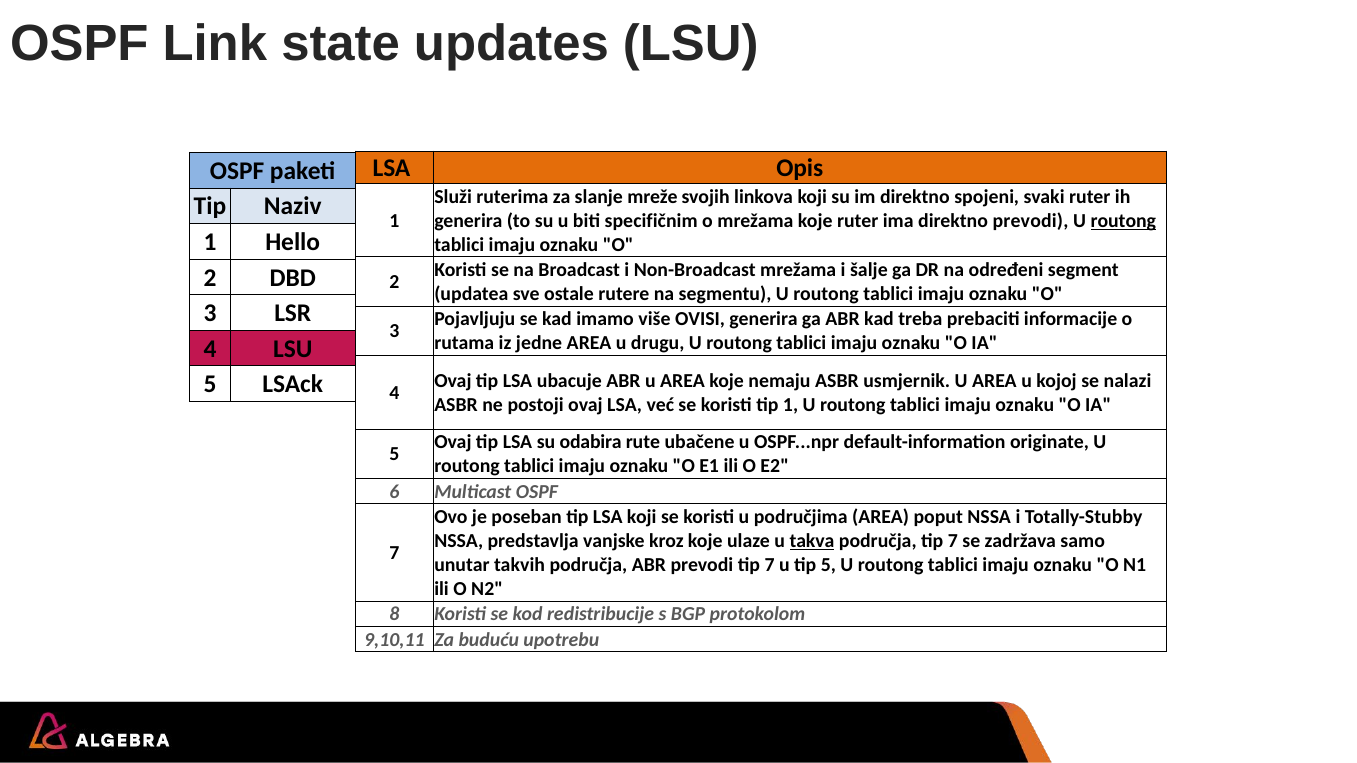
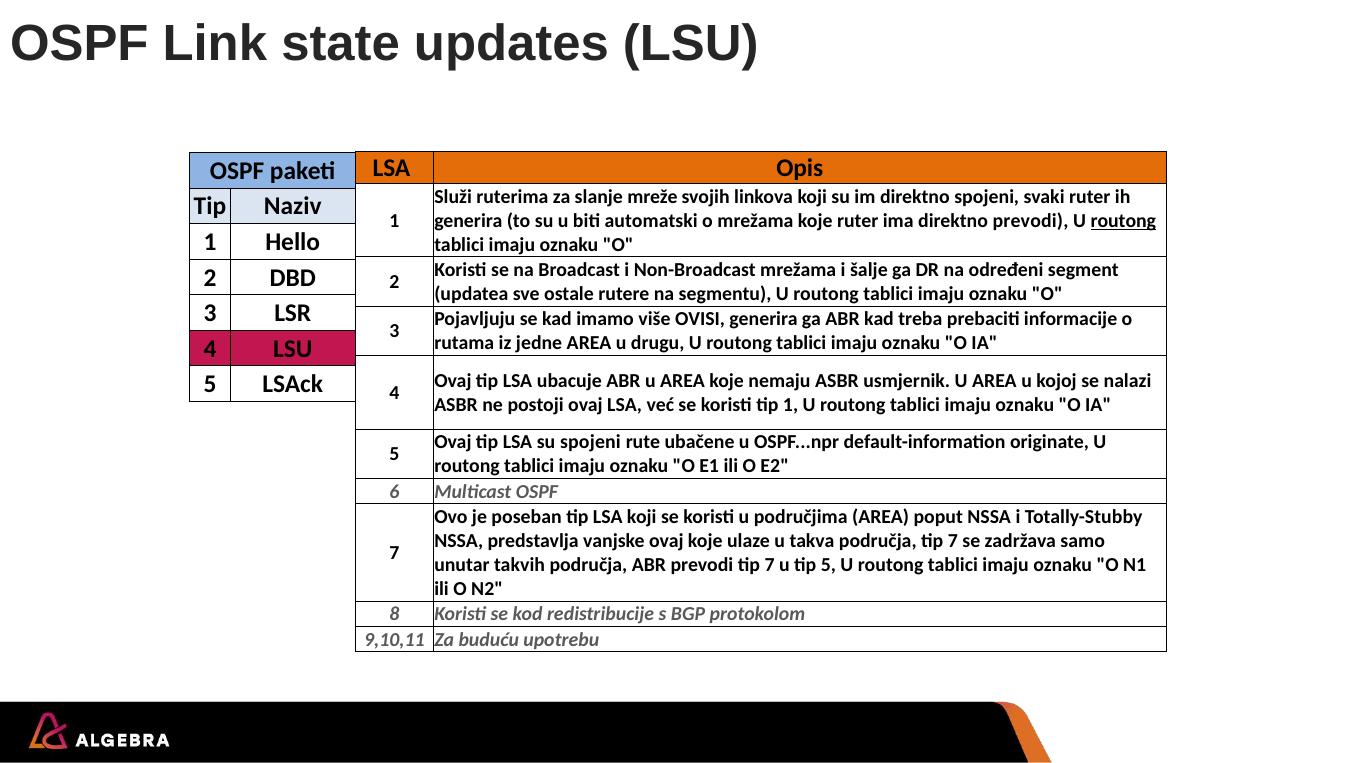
specifičnim: specifičnim -> automatski
su odabira: odabira -> spojeni
vanjske kroz: kroz -> ovaj
takva underline: present -> none
